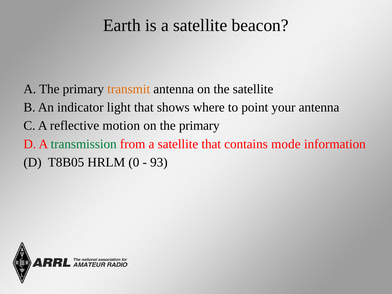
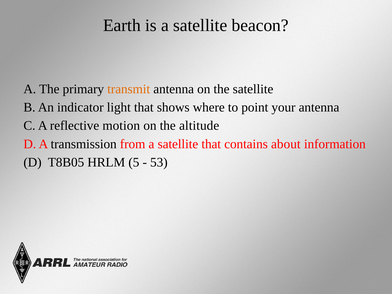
on the primary: primary -> altitude
transmission colour: green -> black
mode: mode -> about
0: 0 -> 5
93: 93 -> 53
